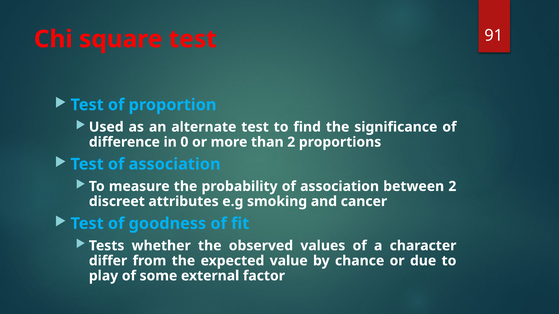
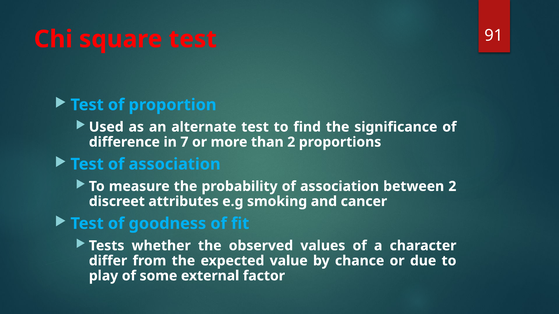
0: 0 -> 7
